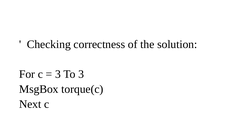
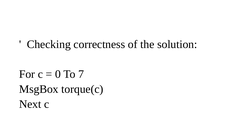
3 at (58, 75): 3 -> 0
To 3: 3 -> 7
